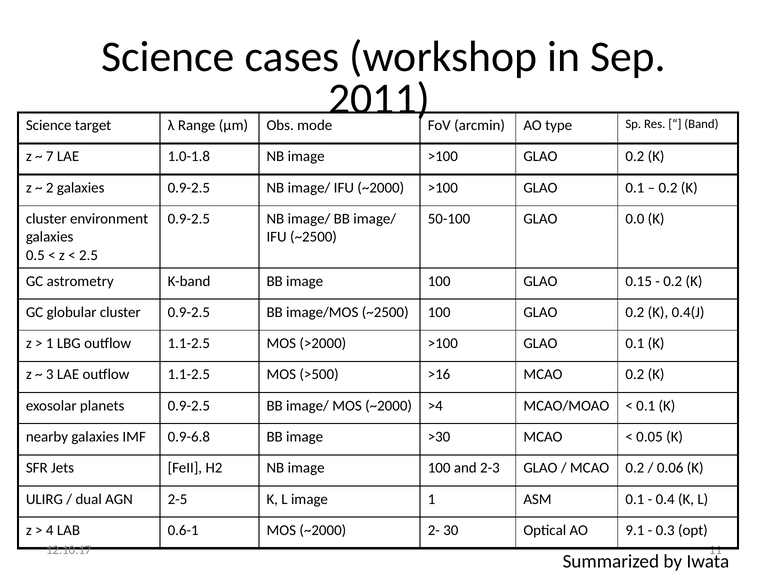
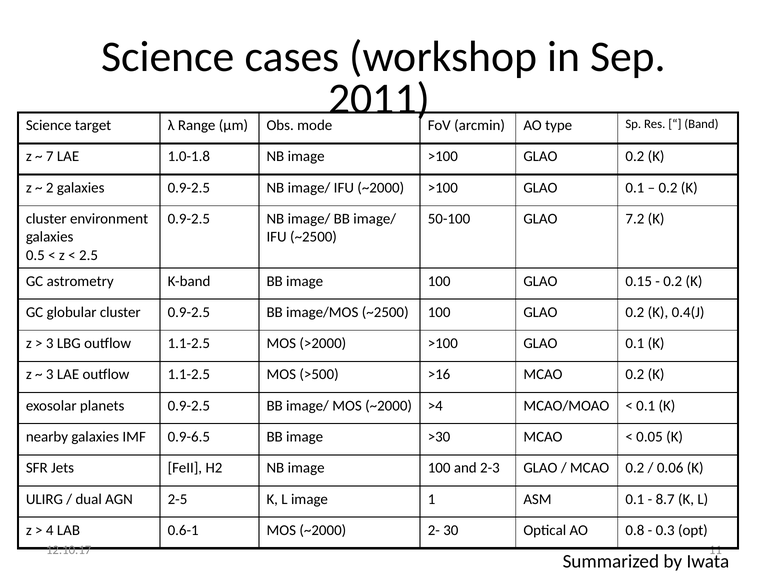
0.0: 0.0 -> 7.2
1 at (50, 343): 1 -> 3
0.9-6.8: 0.9-6.8 -> 0.9-6.5
0.4: 0.4 -> 8.7
9.1: 9.1 -> 0.8
